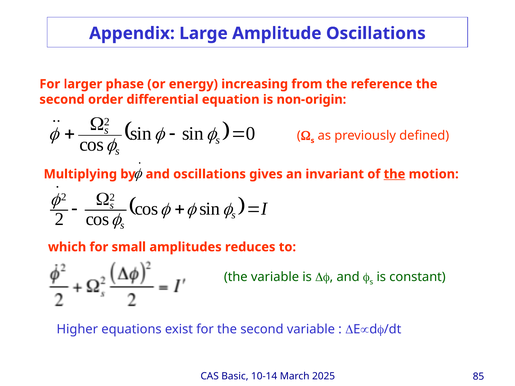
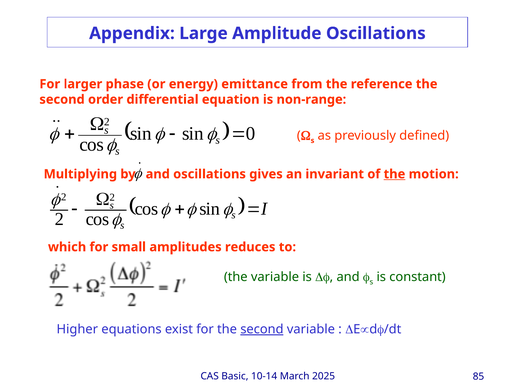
increasing: increasing -> emittance
non-origin: non-origin -> non-range
second at (262, 330) underline: none -> present
